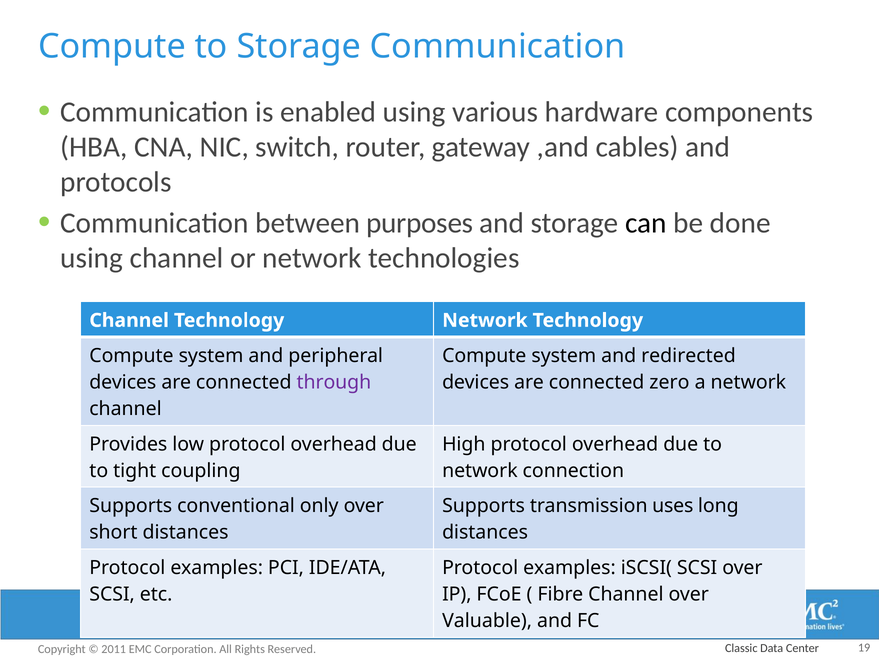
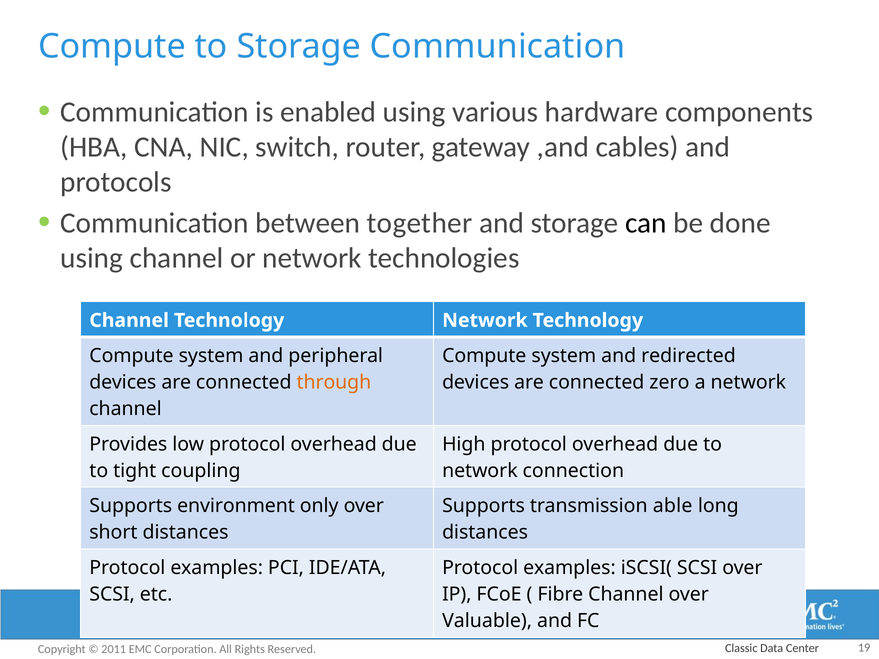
purposes: purposes -> together
through colour: purple -> orange
conventional: conventional -> environment
uses: uses -> able
